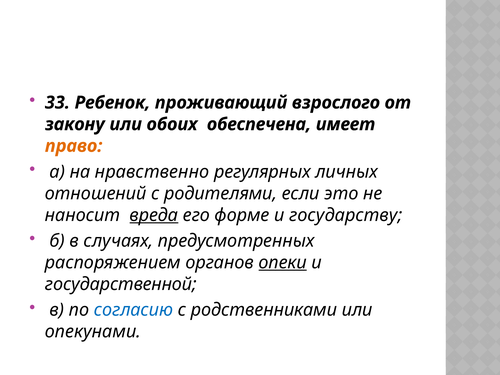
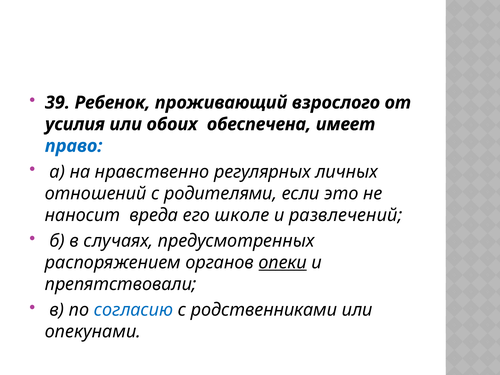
33: 33 -> 39
закону: закону -> усилия
право colour: orange -> blue
вреда underline: present -> none
форме: форме -> школе
государству: государству -> развлечений
государственной: государственной -> препятствовали
